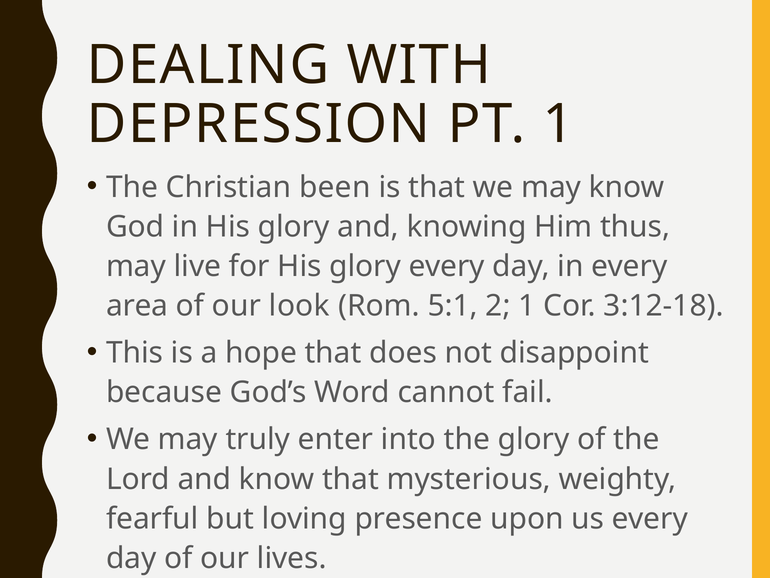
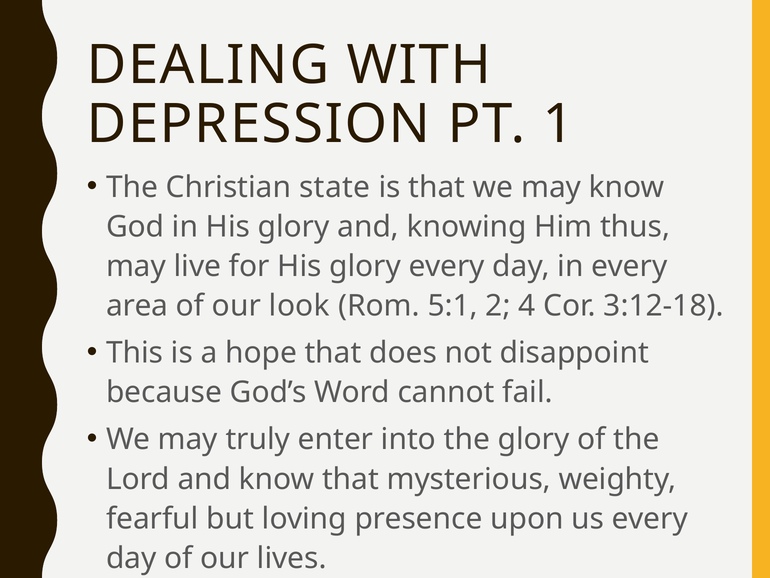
been: been -> state
2 1: 1 -> 4
